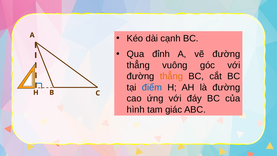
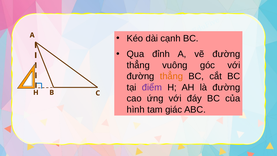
điểm colour: blue -> purple
